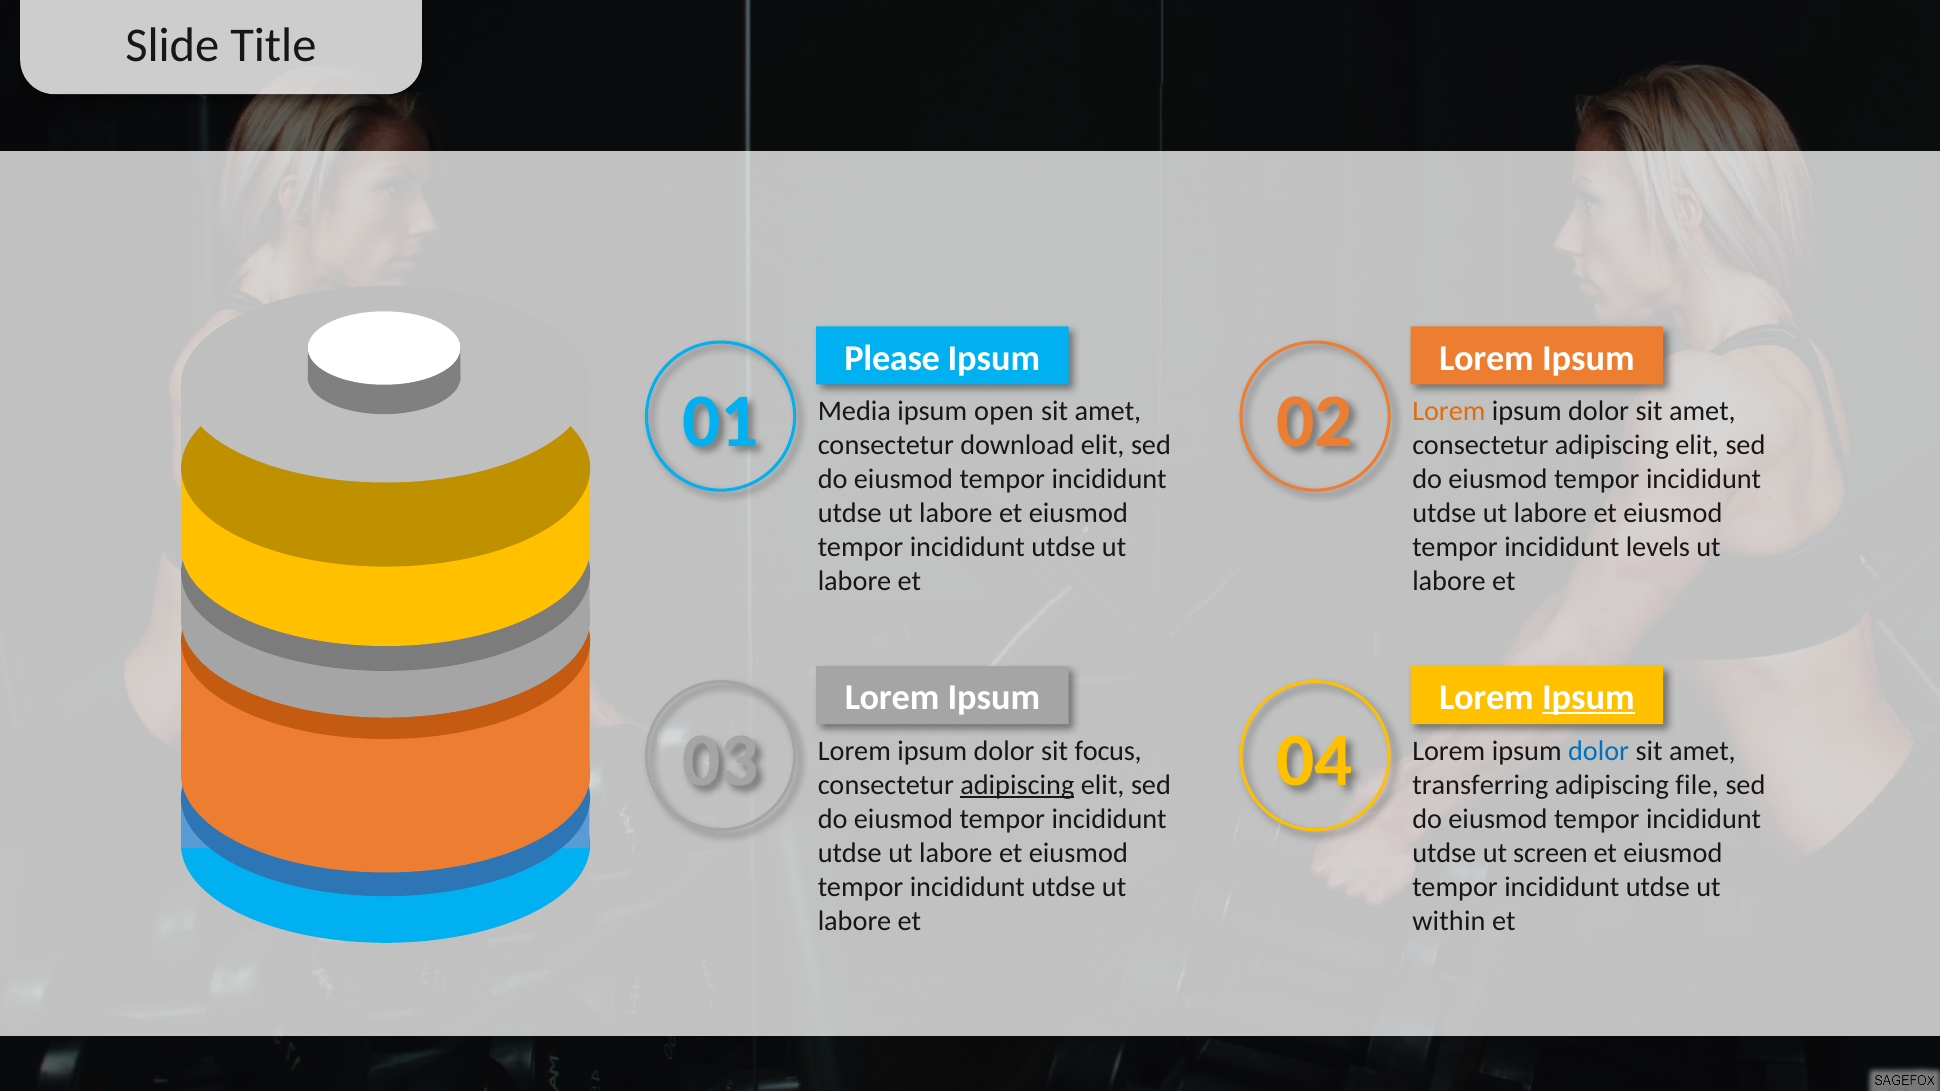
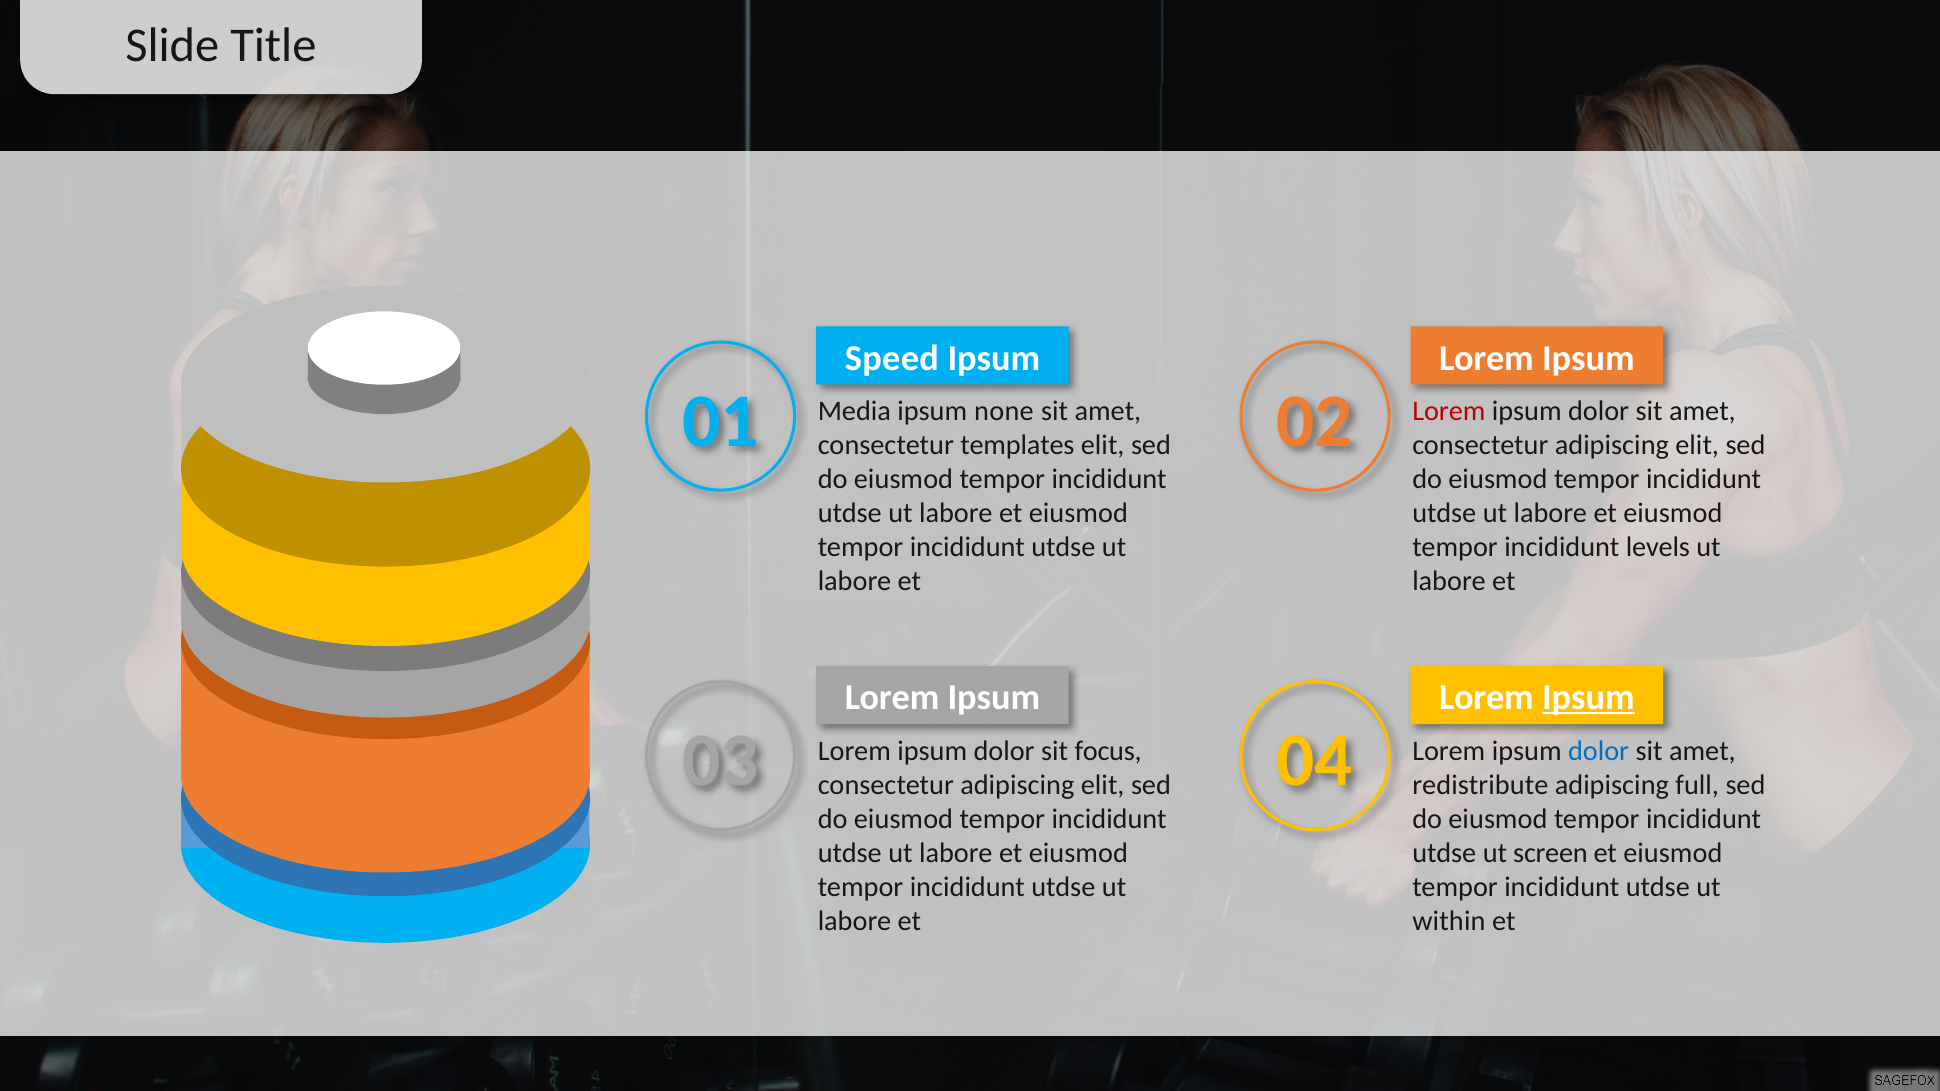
Please: Please -> Speed
open: open -> none
Lorem at (1449, 412) colour: orange -> red
download: download -> templates
adipiscing at (1017, 785) underline: present -> none
transferring: transferring -> redistribute
file: file -> full
